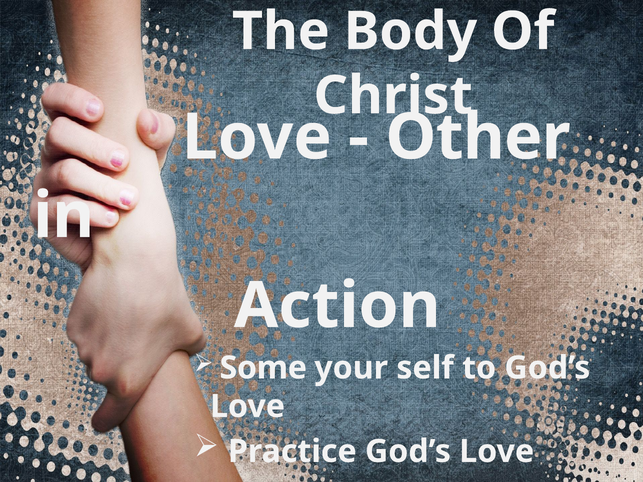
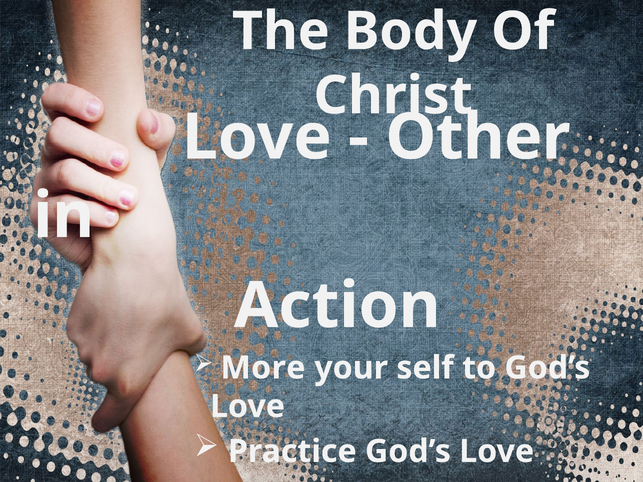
Some: Some -> More
